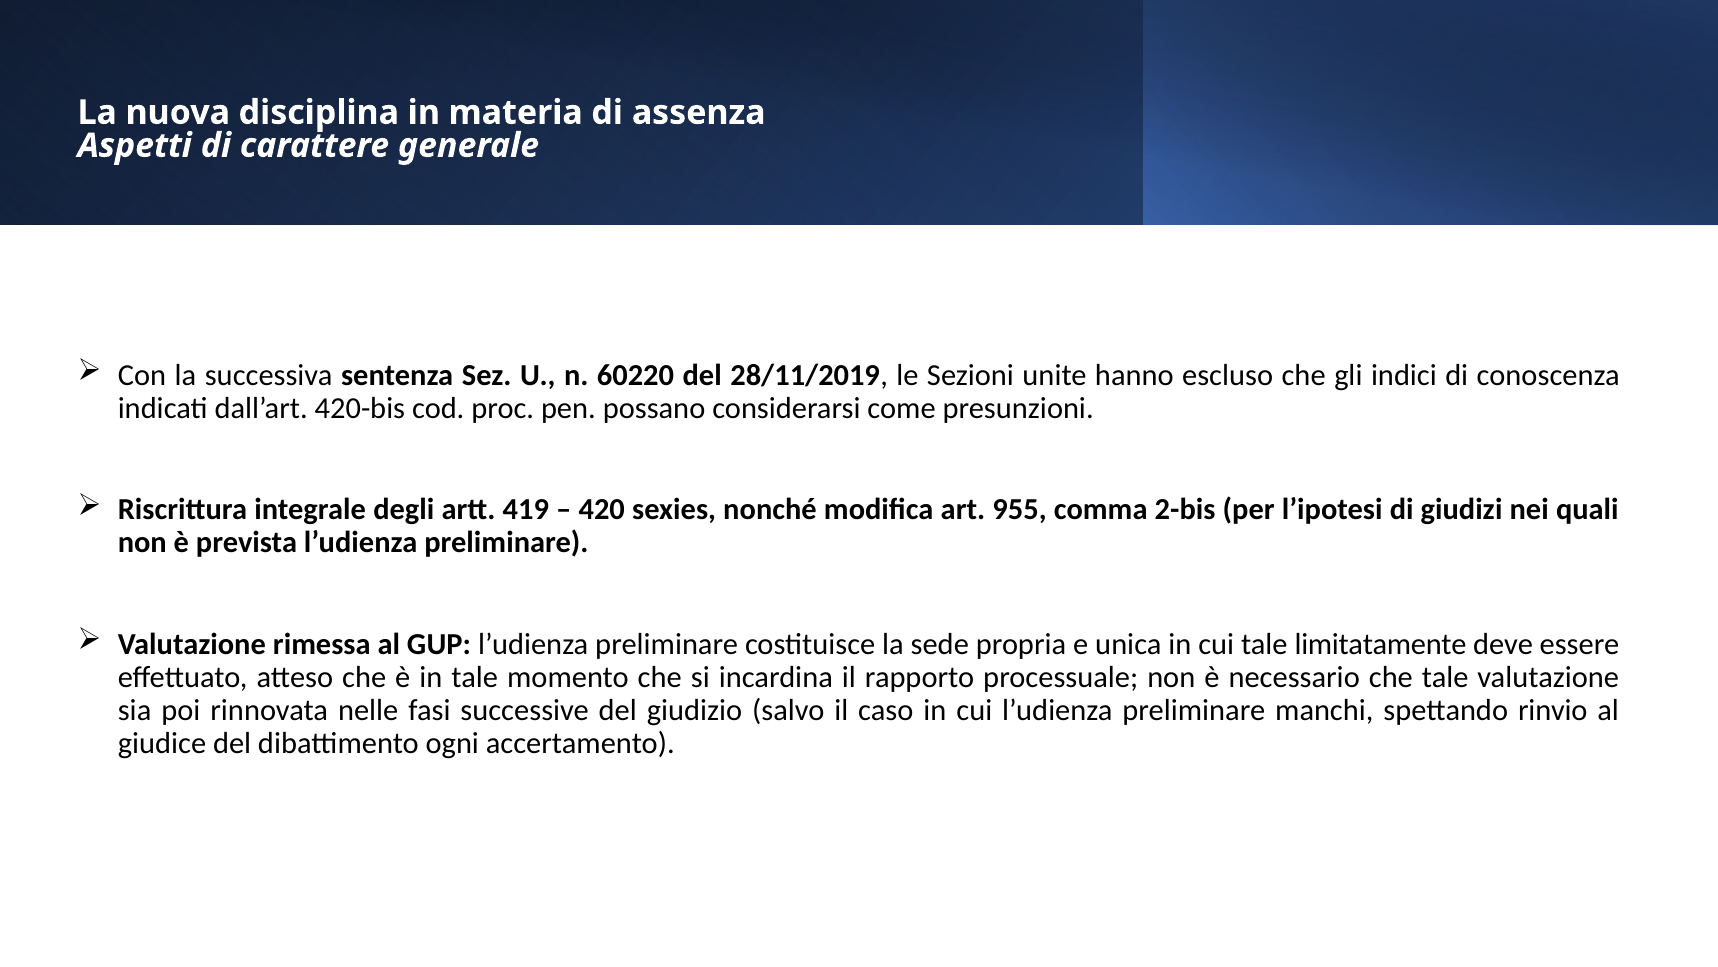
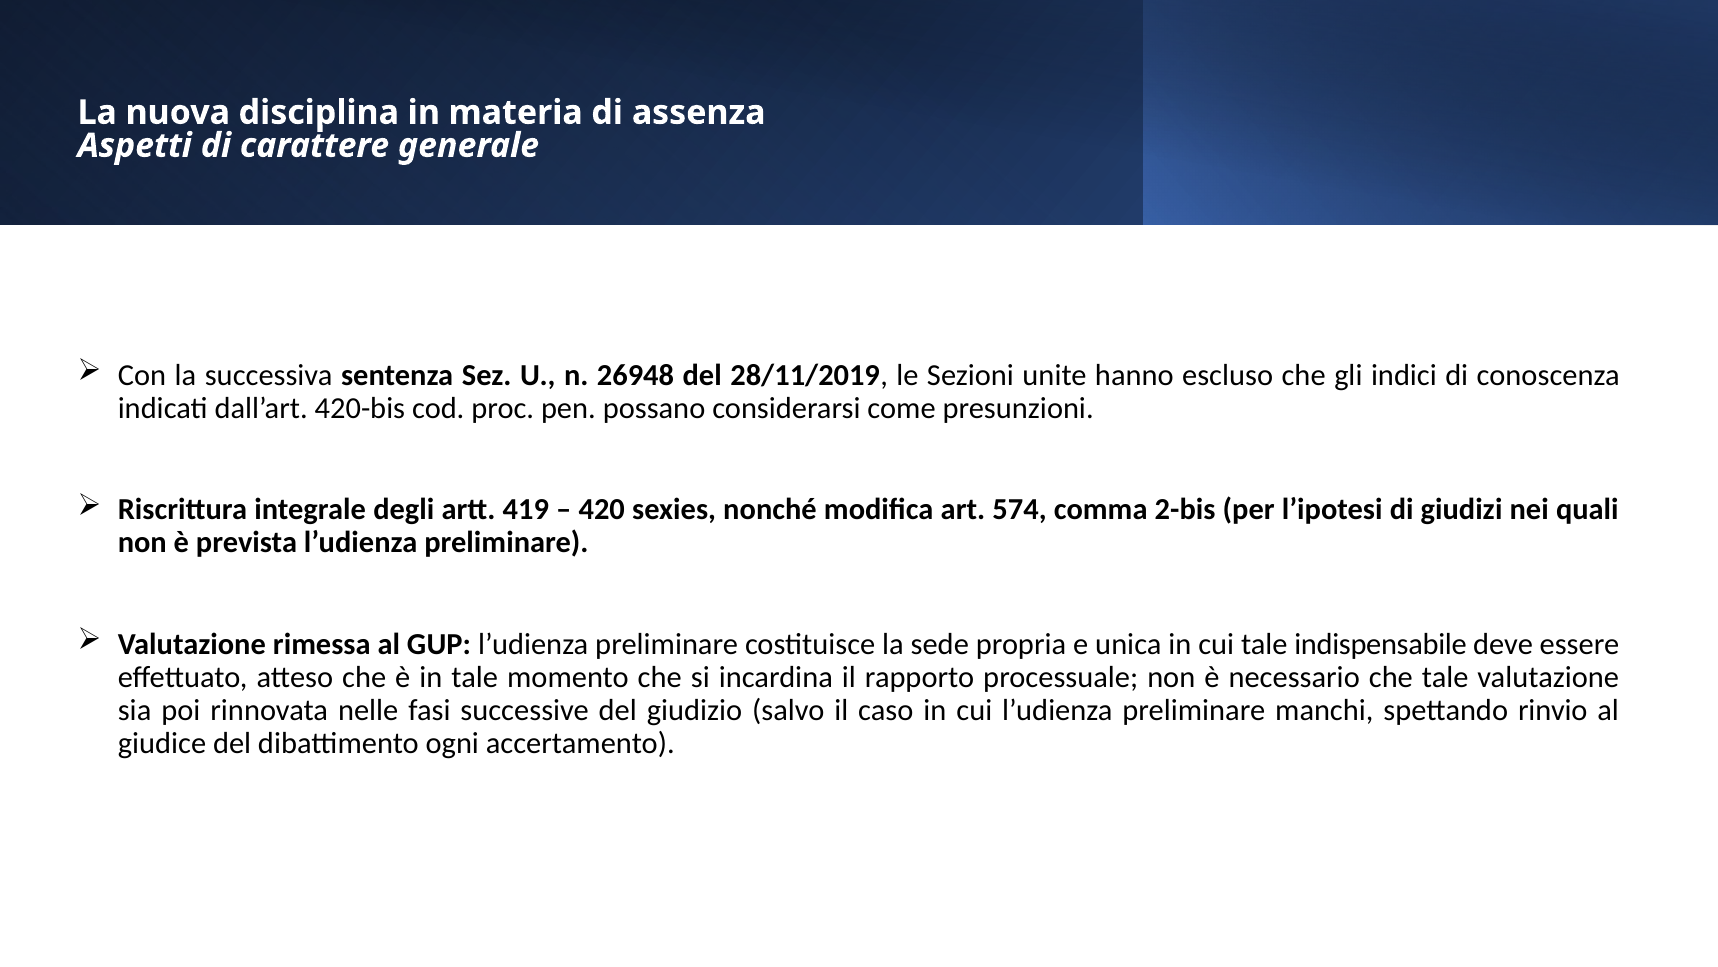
60220: 60220 -> 26948
955: 955 -> 574
limitatamente: limitatamente -> indispensabile
